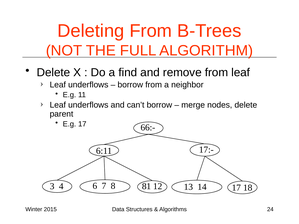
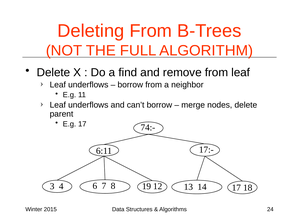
66:-: 66:- -> 74:-
81: 81 -> 19
